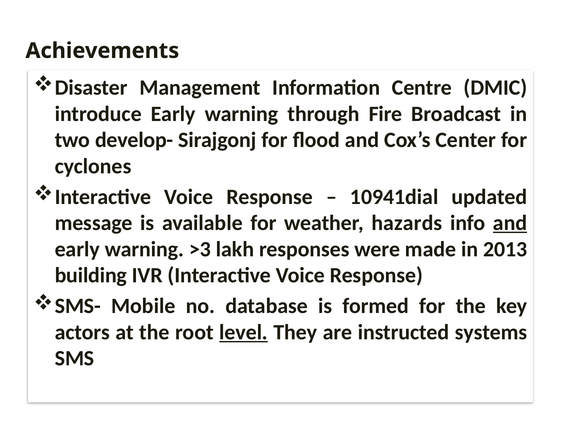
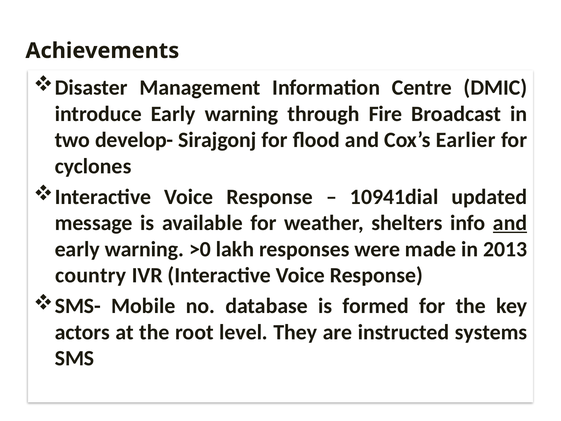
Center: Center -> Earlier
hazards: hazards -> shelters
>3: >3 -> >0
building: building -> country
level underline: present -> none
